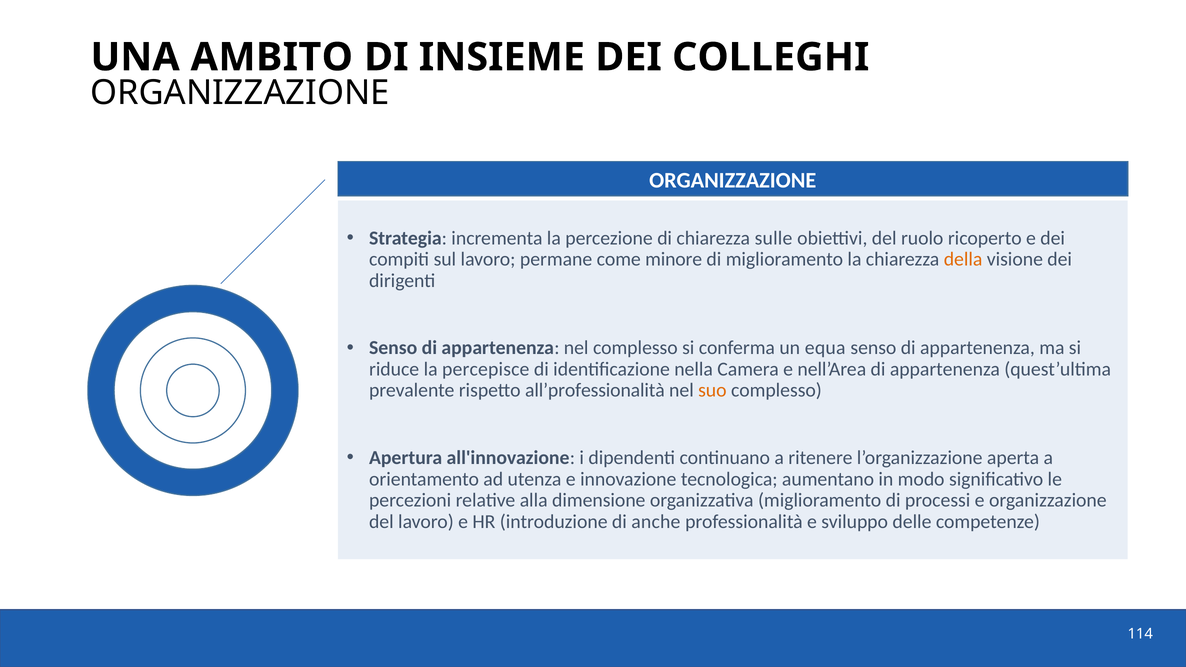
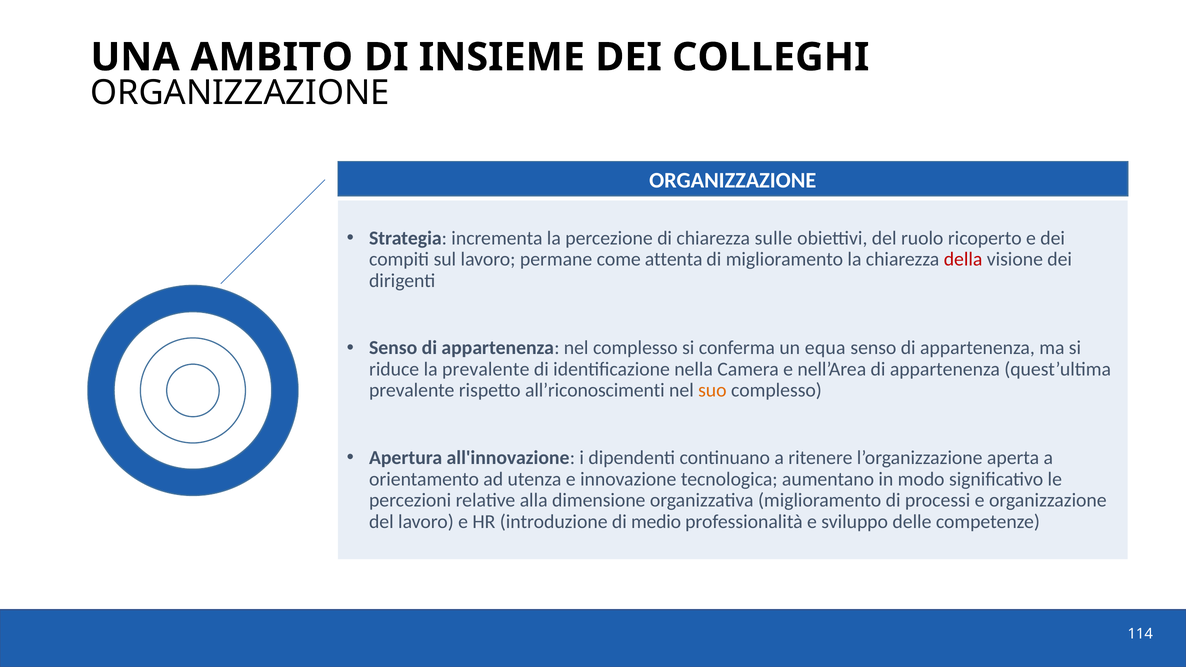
minore: minore -> attenta
della colour: orange -> red
la percepisce: percepisce -> prevalente
all’professionalità: all’professionalità -> all’riconoscimenti
anche: anche -> medio
